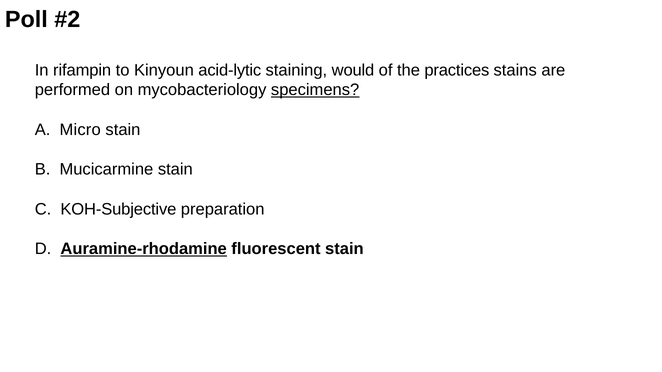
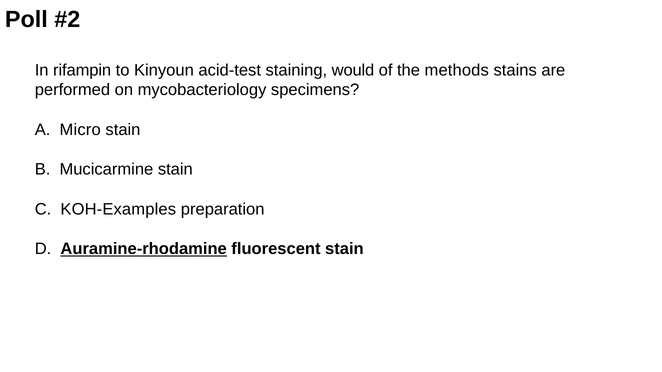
acid-lytic: acid-lytic -> acid-test
practices: practices -> methods
specimens underline: present -> none
KOH-Subjective: KOH-Subjective -> KOH-Examples
